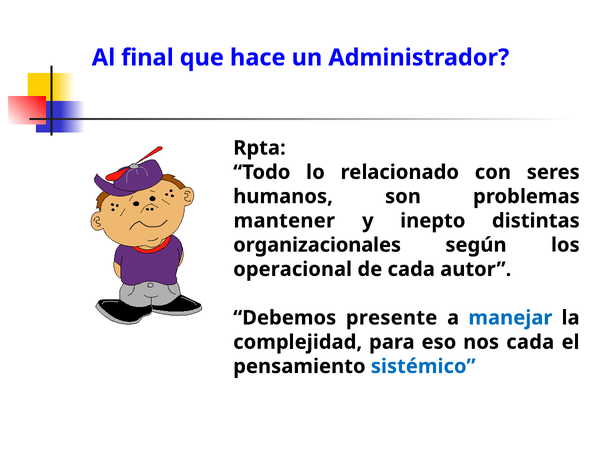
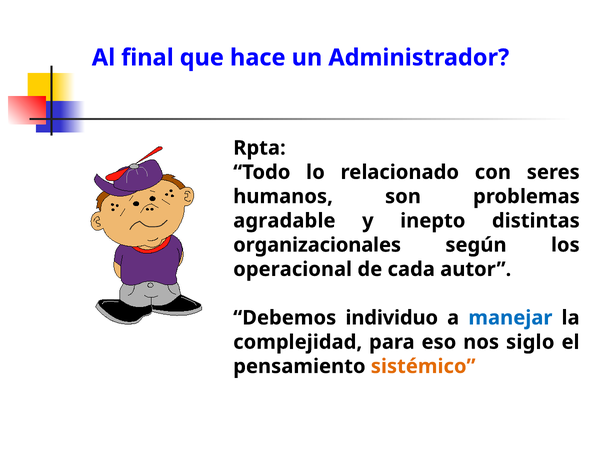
mantener: mantener -> agradable
presente: presente -> individuo
nos cada: cada -> siglo
sistémico colour: blue -> orange
